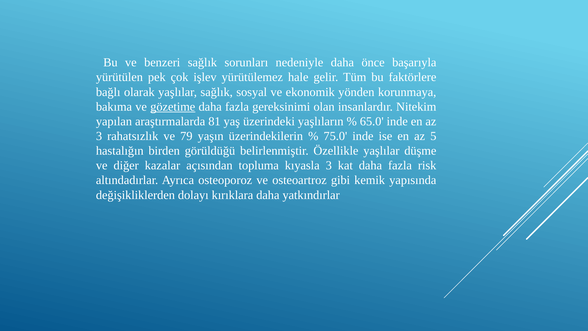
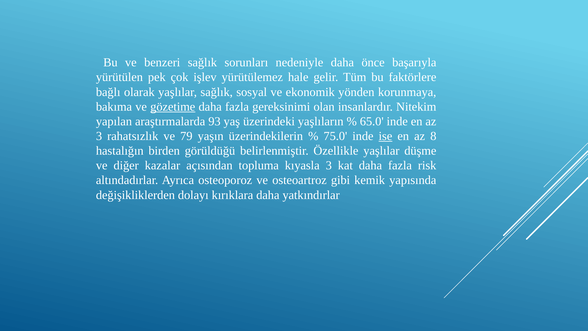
81: 81 -> 93
ise underline: none -> present
5: 5 -> 8
